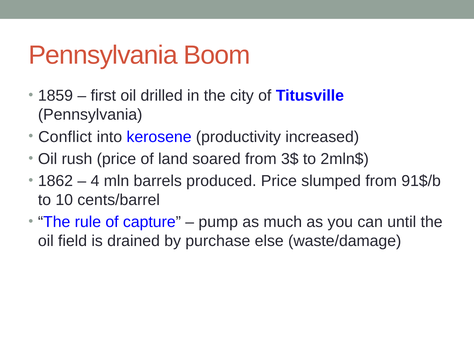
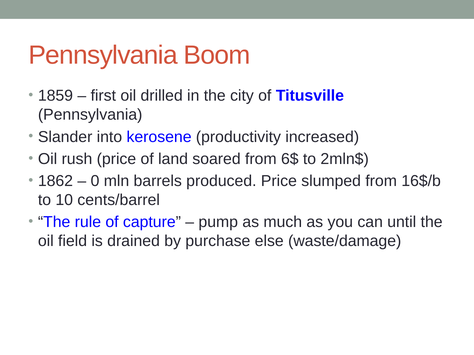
Conflict: Conflict -> Slander
3$: 3$ -> 6$
4: 4 -> 0
91$/b: 91$/b -> 16$/b
